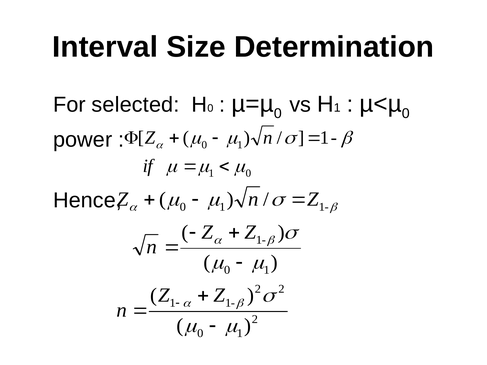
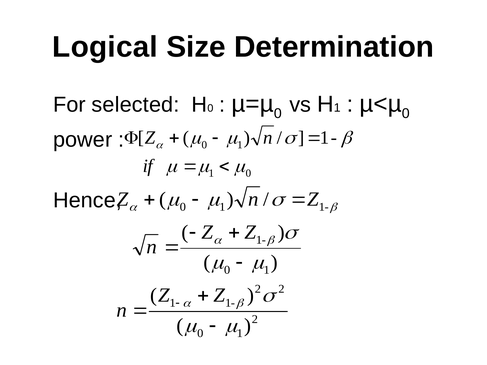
Interval: Interval -> Logical
